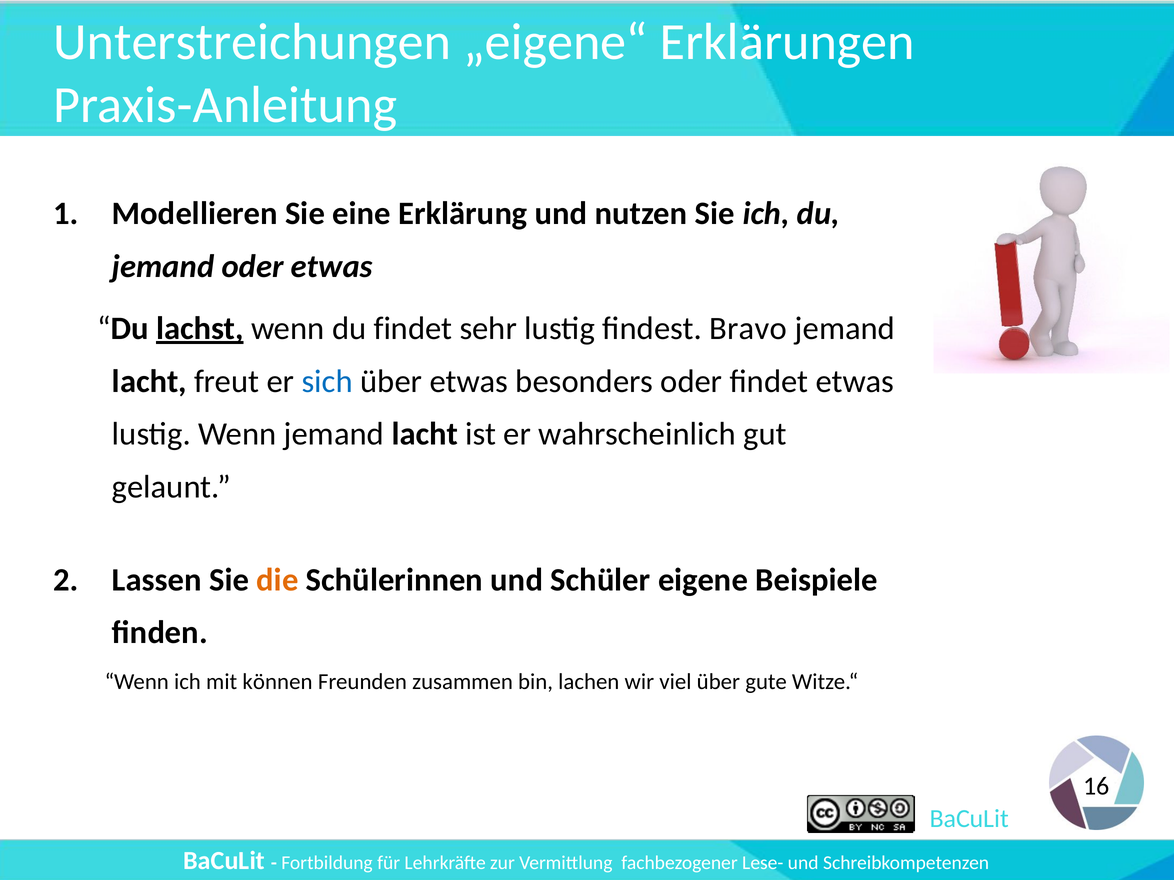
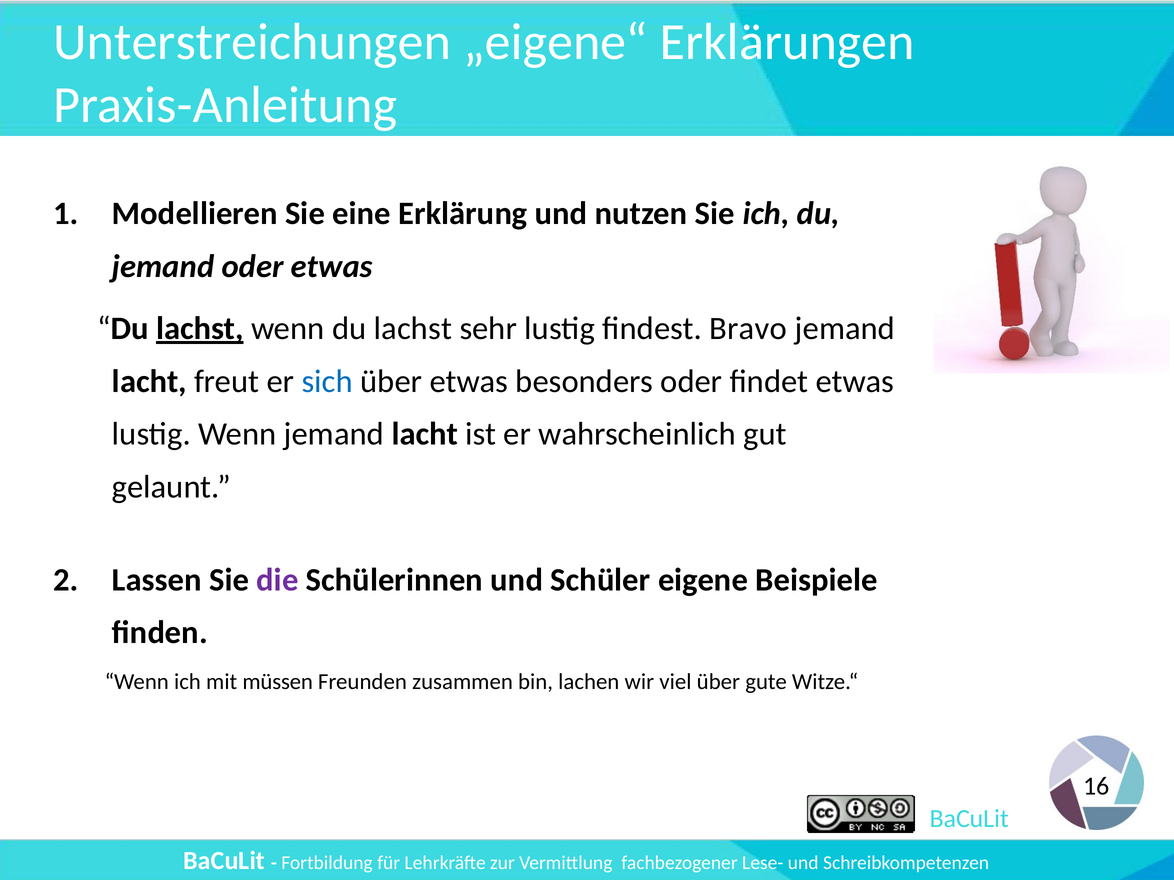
wenn du findet: findet -> lachst
die colour: orange -> purple
können: können -> müssen
